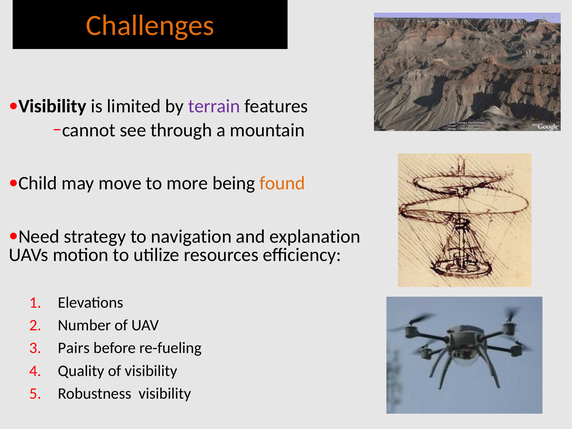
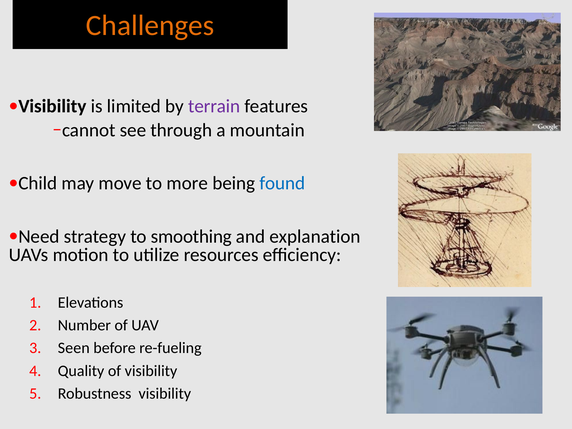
found colour: orange -> blue
navigation: navigation -> smoothing
Pairs: Pairs -> Seen
